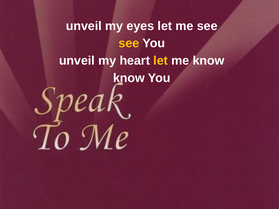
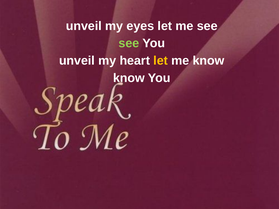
see at (129, 43) colour: yellow -> light green
